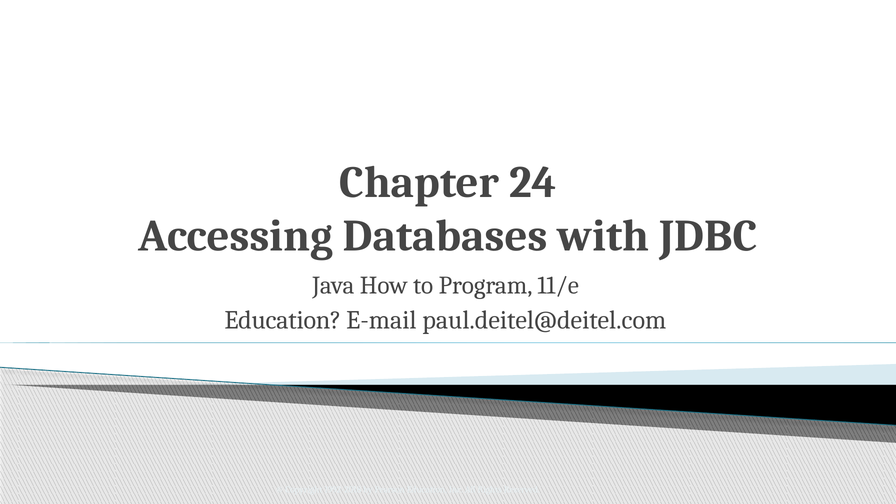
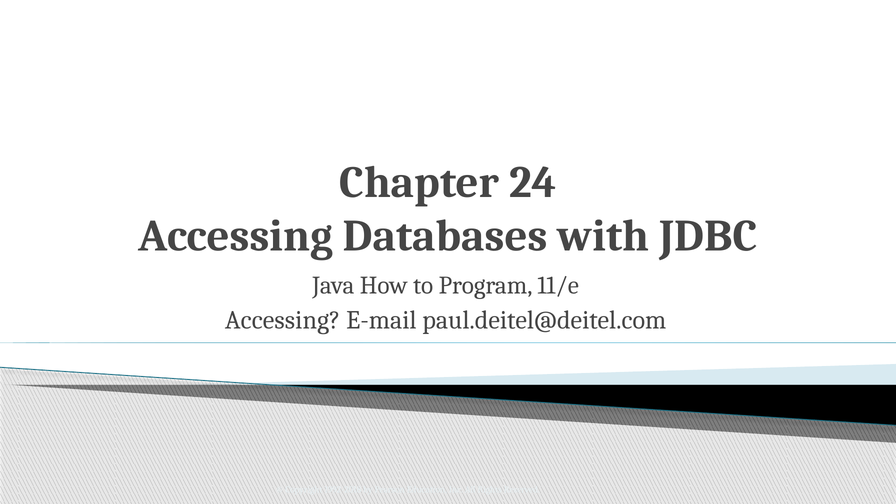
Education at (283, 320): Education -> Accessing
